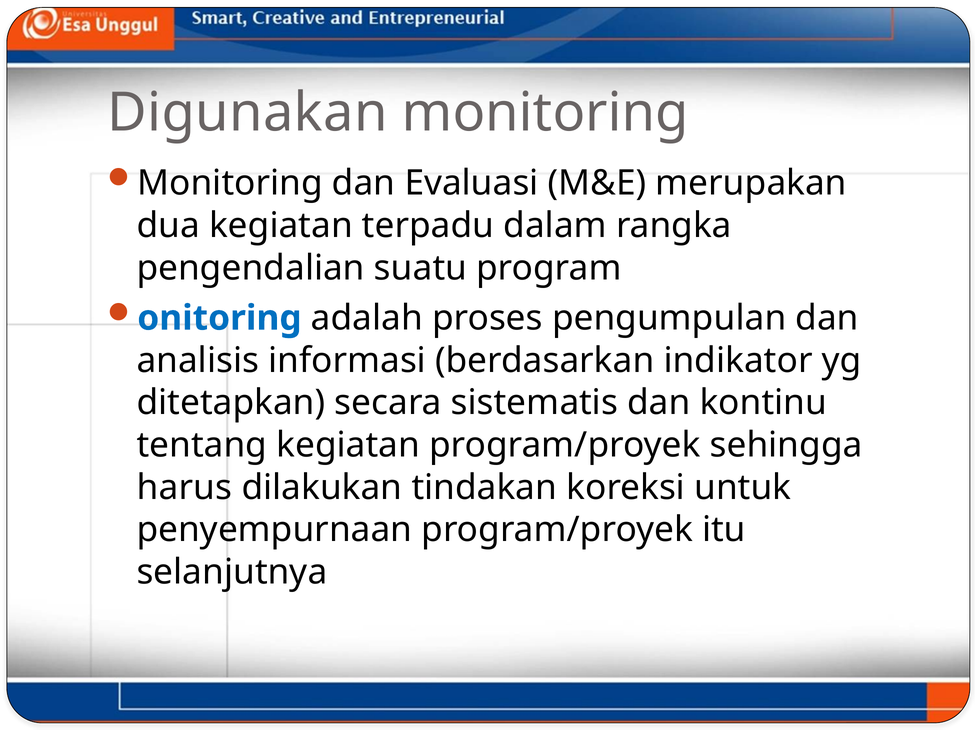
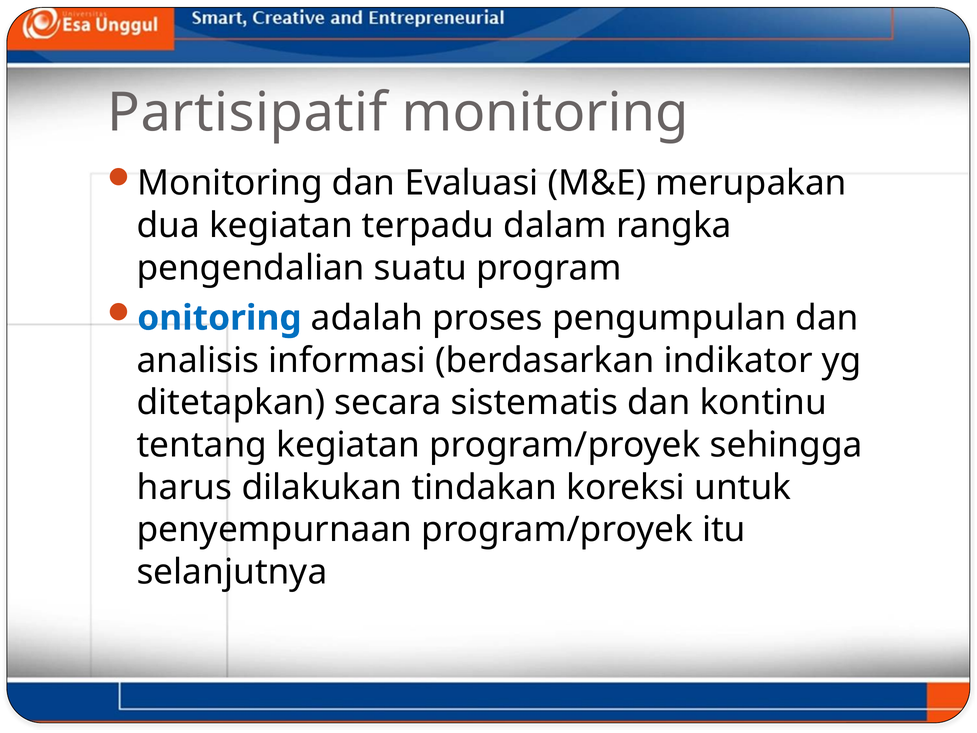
Digunakan: Digunakan -> Partisipatif
